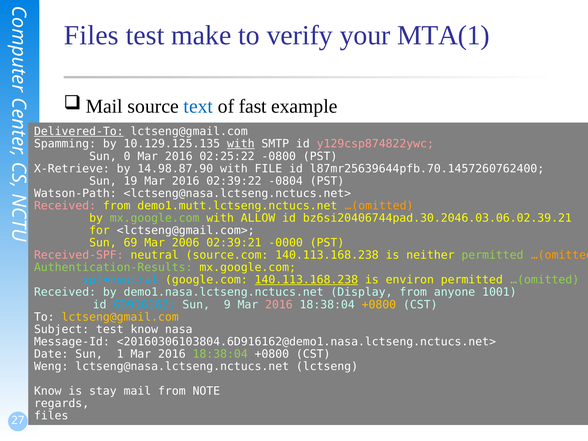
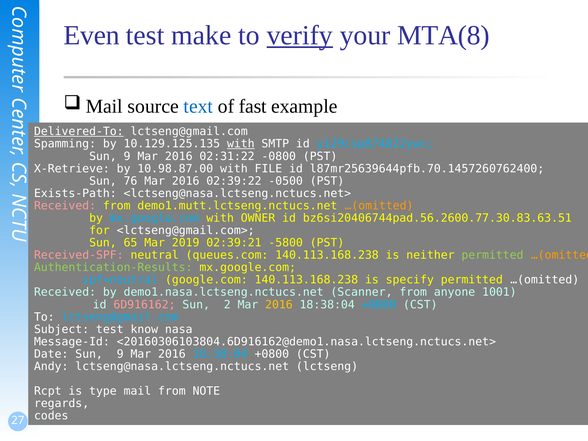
Files at (91, 35): Files -> Even
verify underline: none -> present
MTA(1: MTA(1 -> MTA(8
y129csp874822ywc colour: pink -> light blue
0 at (127, 156): 0 -> 9
02:25:22: 02:25:22 -> 02:31:22
14.98.87.90: 14.98.87.90 -> 10.98.87.00
19: 19 -> 76
-0804: -0804 -> -0500
Watson-Path: Watson-Path -> Exists-Path
mx.google.com at (155, 218) colour: light green -> light blue
ALLOW: ALLOW -> OWNER
bz6si20406744pad.30.2046.03.06.02.39.21: bz6si20406744pad.30.2046.03.06.02.39.21 -> bz6si20406744pad.56.2600.77.30.83.63.51
69: 69 -> 65
2006: 2006 -> 2019
-0000: -0000 -> -5800
source.com: source.com -> queues.com
140.113.168.238 at (306, 280) underline: present -> none
environ: environ -> specify
…(omitted at (545, 280) colour: light green -> white
Display: Display -> Scanner
6D916162 colour: light blue -> pink
9: 9 -> 2
2016 at (279, 305) colour: pink -> yellow
+0800 at (379, 305) colour: yellow -> light blue
lctseng@gmail.com at (120, 317) colour: yellow -> light blue
Date Sun 1: 1 -> 9
18:38:04 at (220, 354) colour: light green -> light blue
Weng: Weng -> Andy
Know at (48, 391): Know -> Rcpt
stay: stay -> type
files at (51, 416): files -> codes
